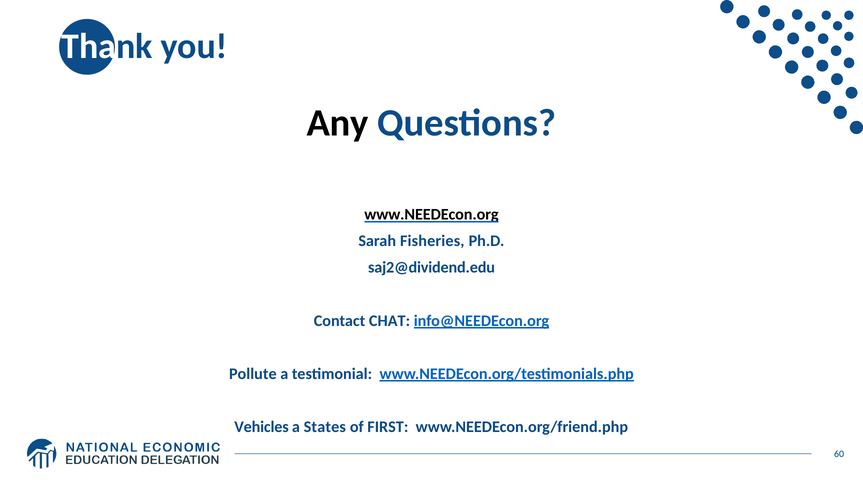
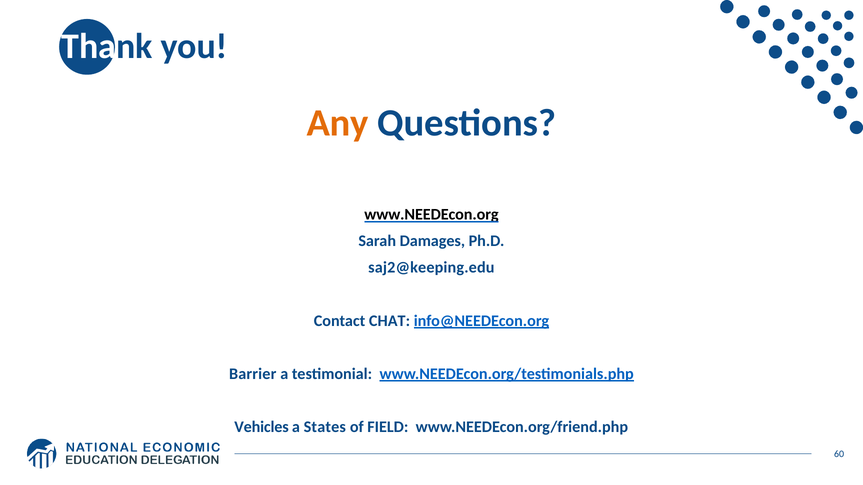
Any colour: black -> orange
Fisheries: Fisheries -> Damages
saj2@dividend.edu: saj2@dividend.edu -> saj2@keeping.edu
Pollute: Pollute -> Barrier
FIRST: FIRST -> FIELD
